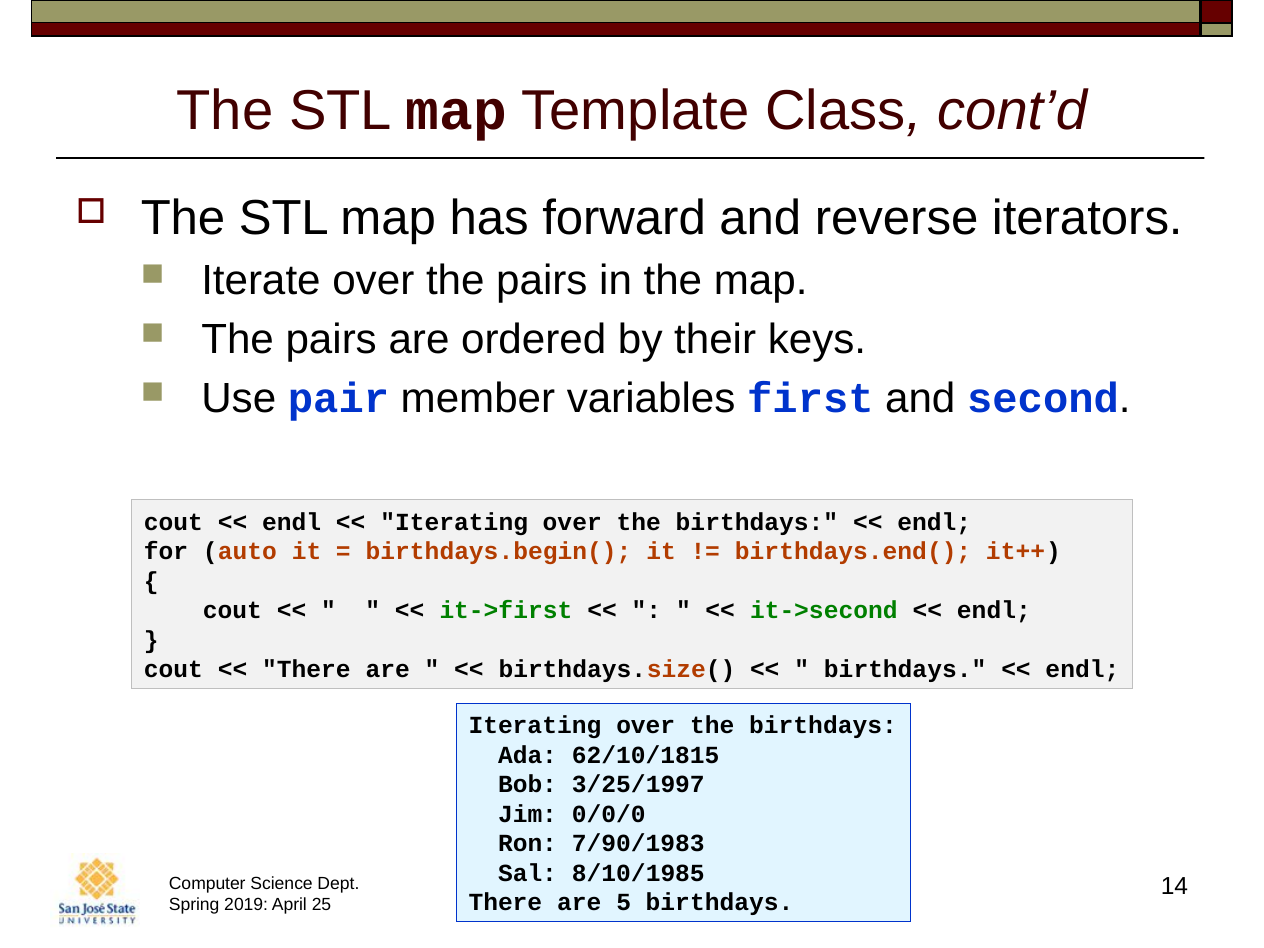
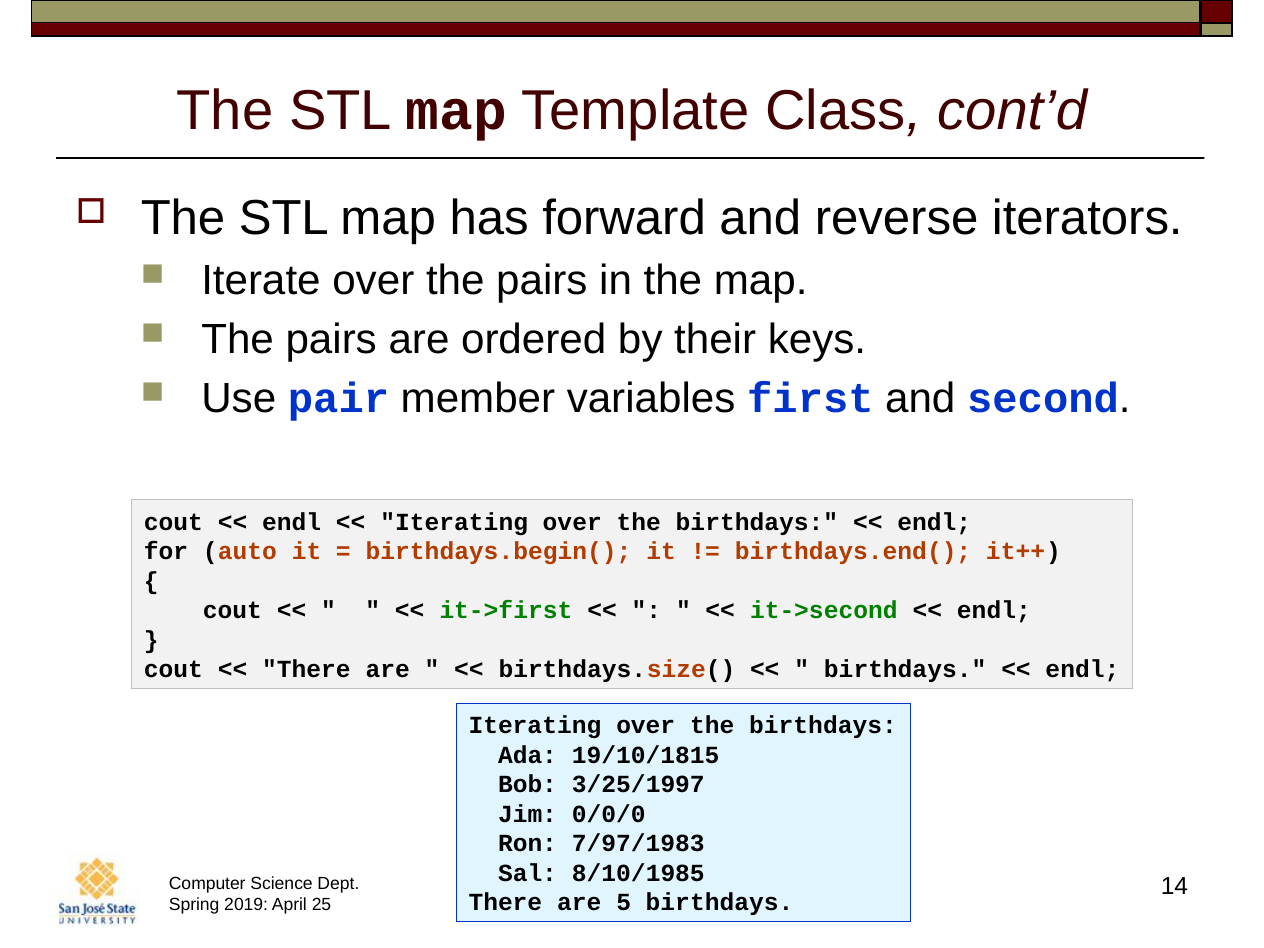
62/10/1815: 62/10/1815 -> 19/10/1815
7/90/1983: 7/90/1983 -> 7/97/1983
